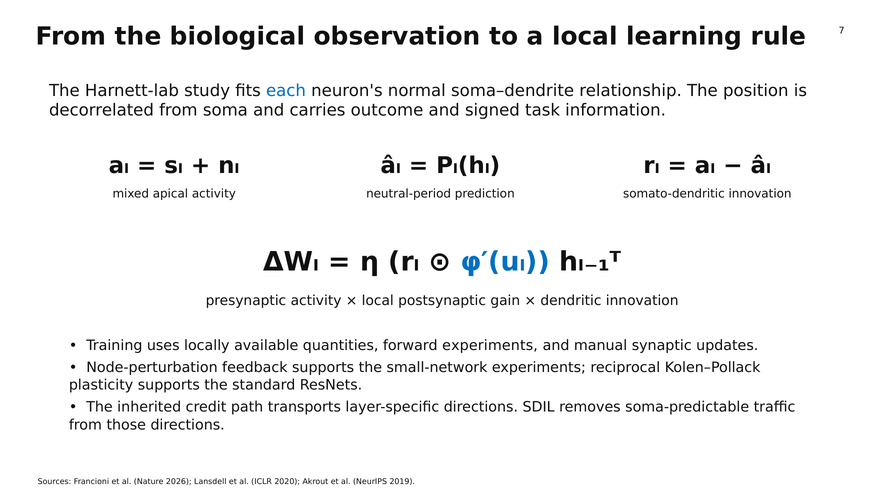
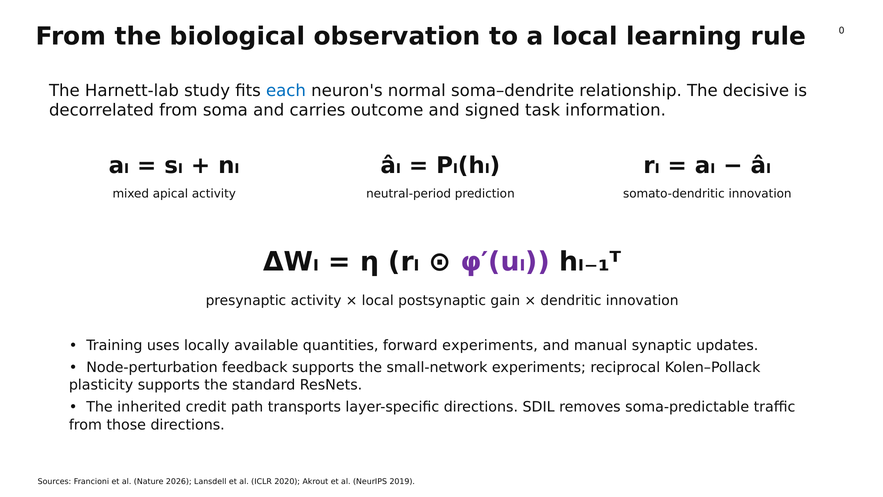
7: 7 -> 0
position: position -> decisive
φ′(uₗ colour: blue -> purple
